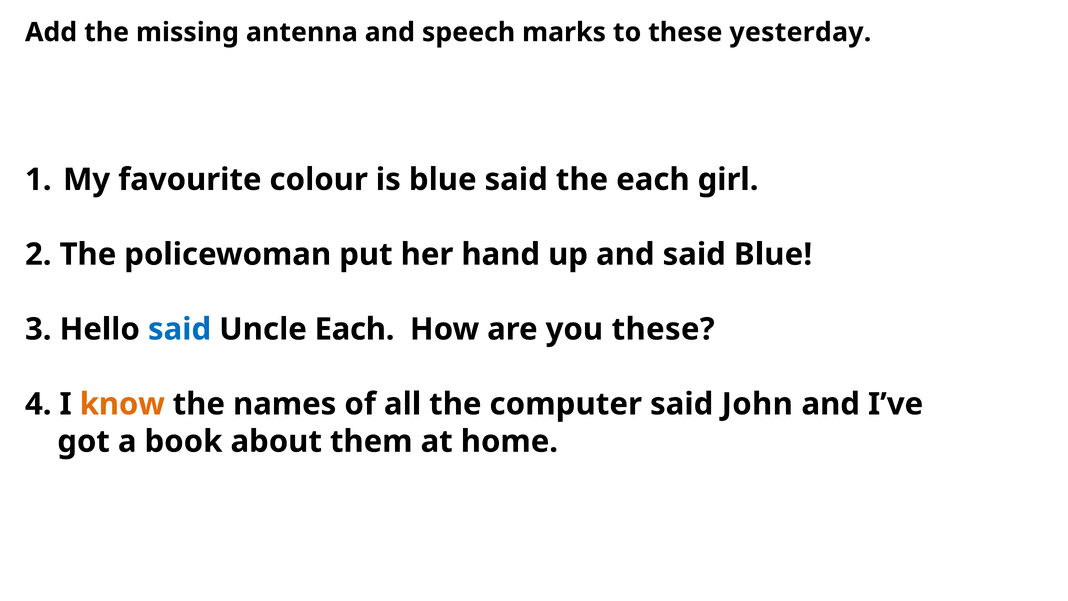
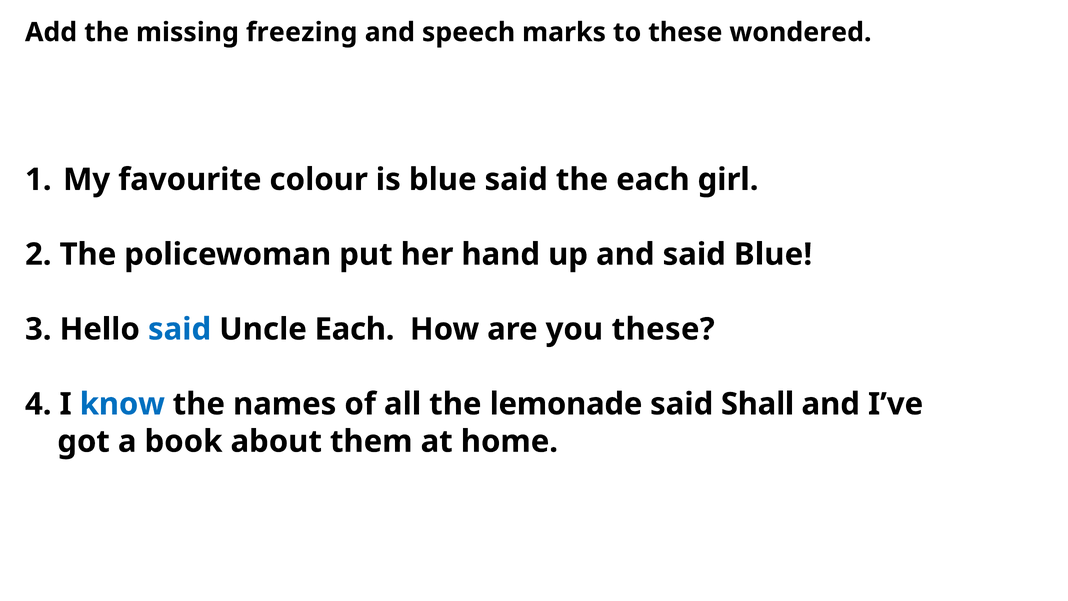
antenna: antenna -> freezing
yesterday: yesterday -> wondered
know colour: orange -> blue
computer: computer -> lemonade
John: John -> Shall
